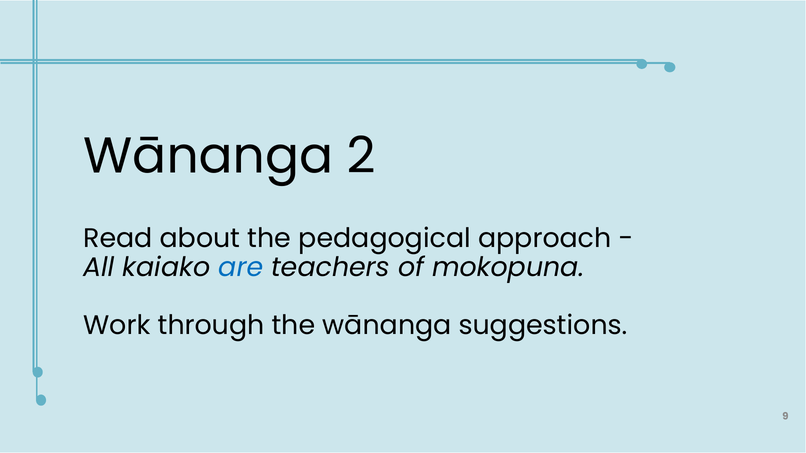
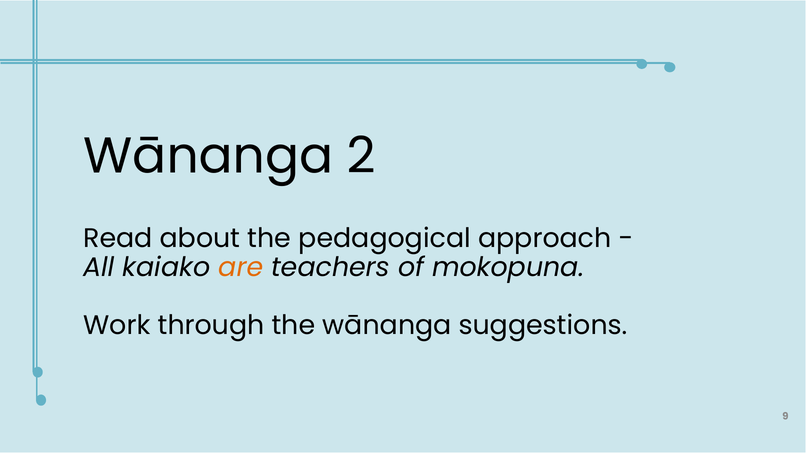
are colour: blue -> orange
